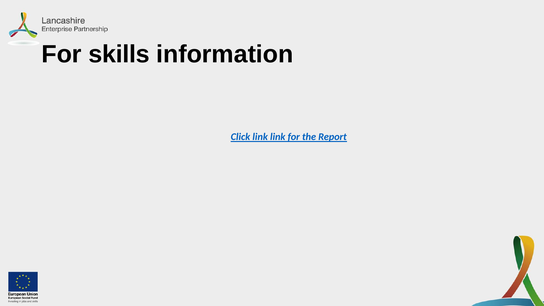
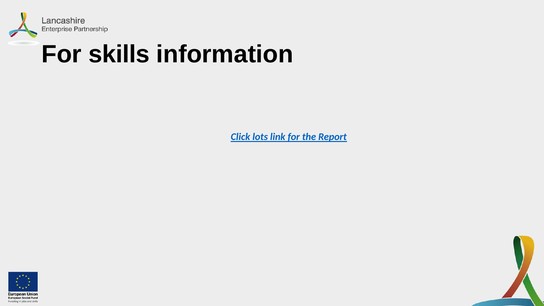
Click link: link -> lots
